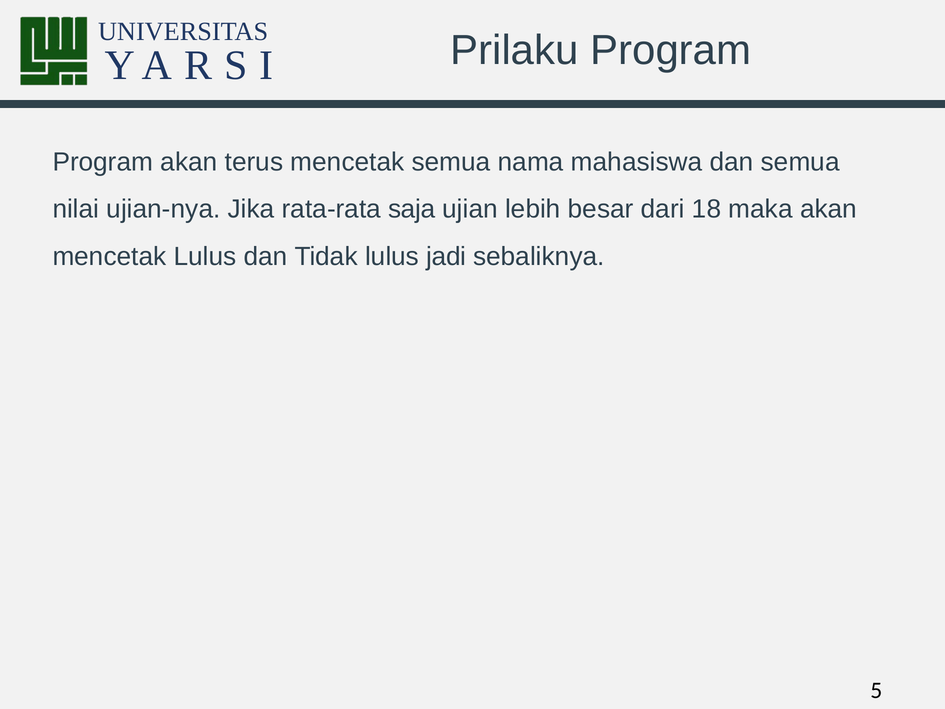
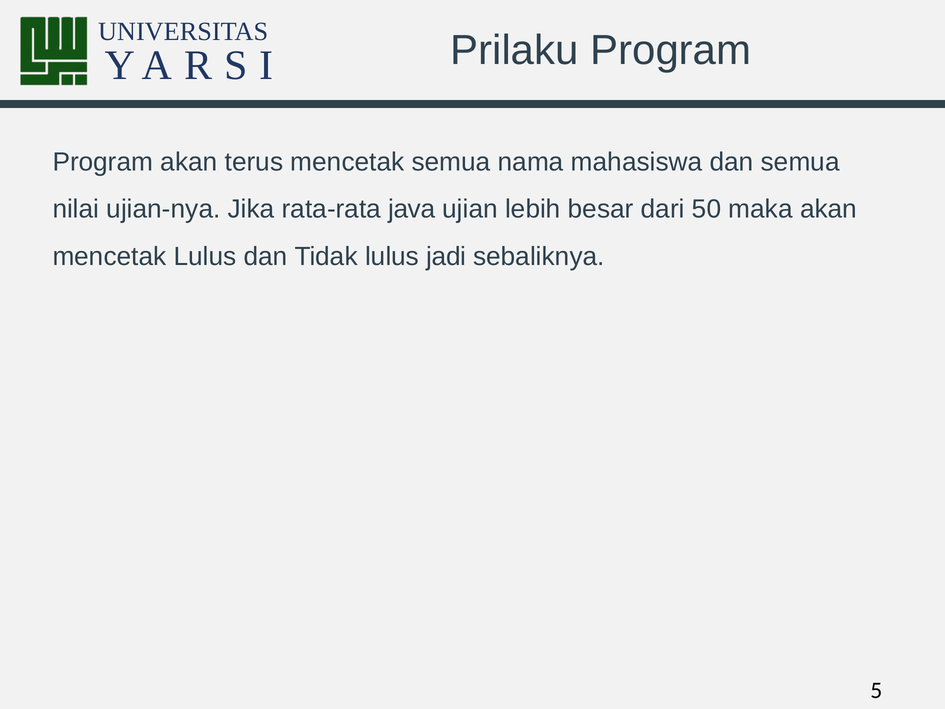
saja: saja -> java
18: 18 -> 50
